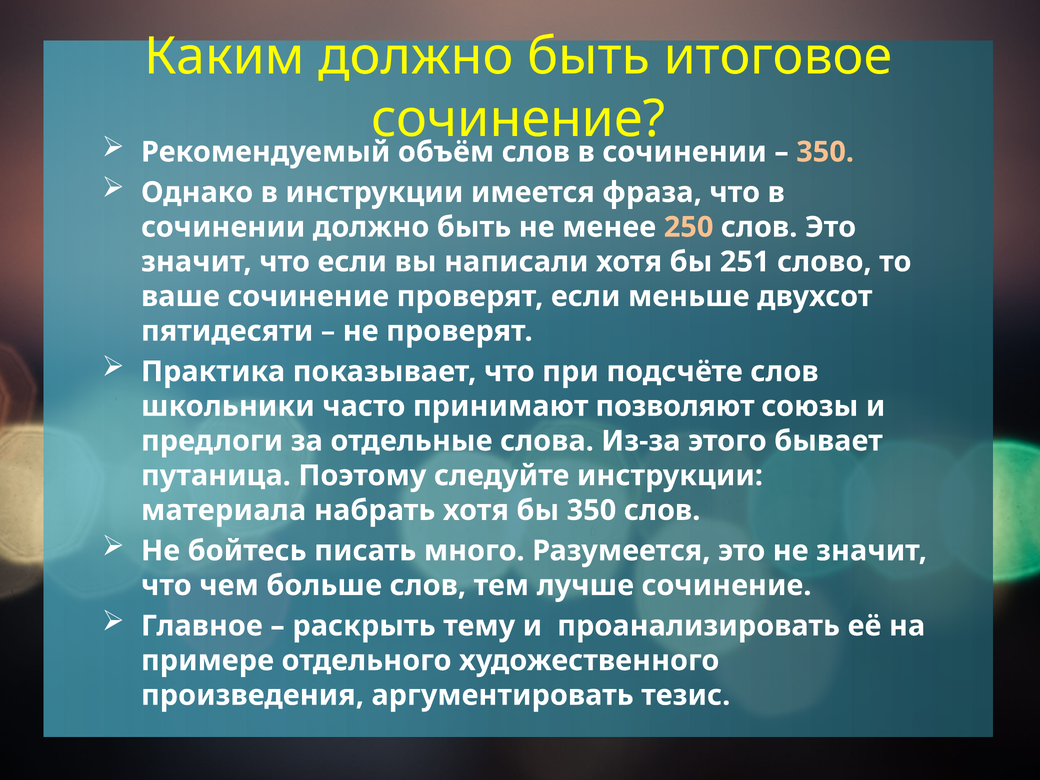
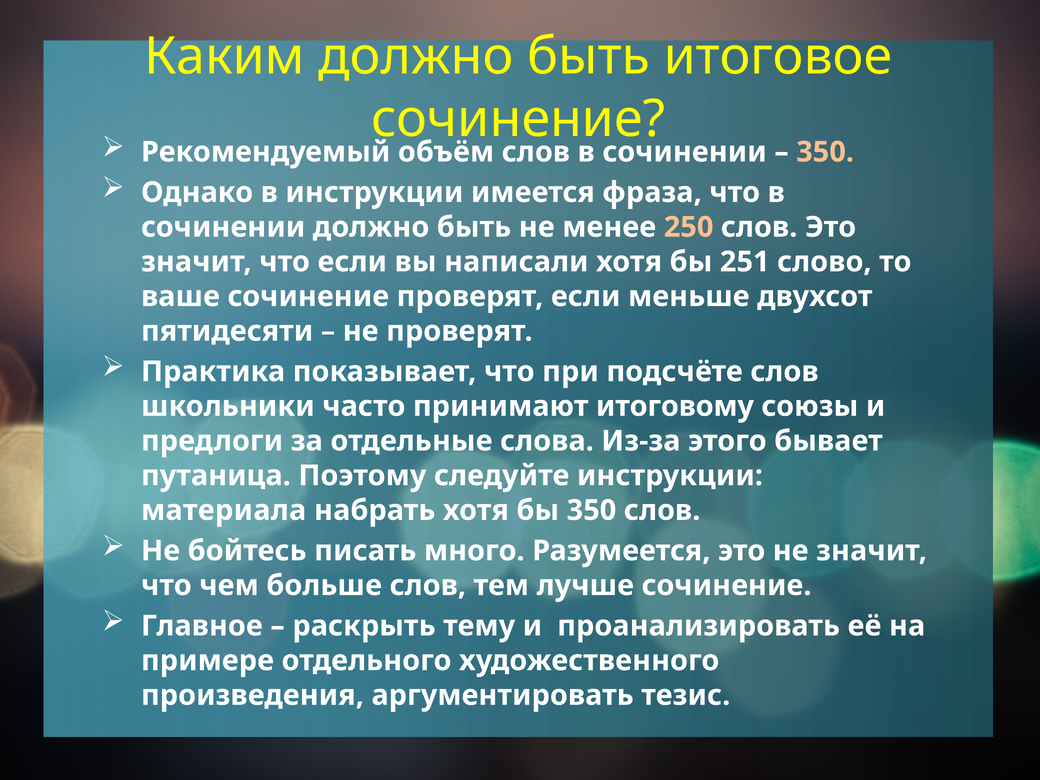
позволяют: позволяют -> итоговому
